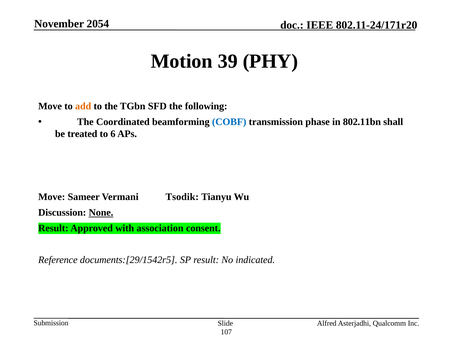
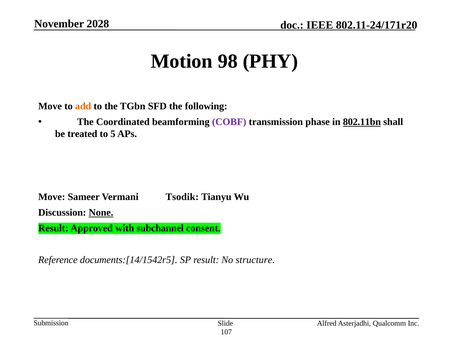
2054: 2054 -> 2028
39: 39 -> 98
COBF colour: blue -> purple
802.11bn underline: none -> present
6: 6 -> 5
association: association -> subchannel
documents:[29/1542r5: documents:[29/1542r5 -> documents:[14/1542r5
indicated: indicated -> structure
